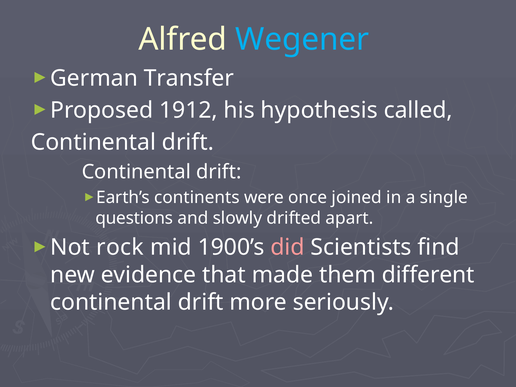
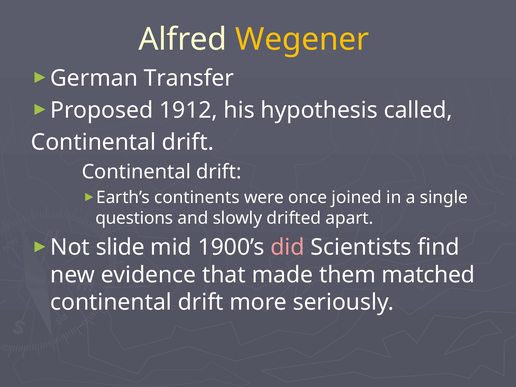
Wegener colour: light blue -> yellow
rock: rock -> slide
different: different -> matched
